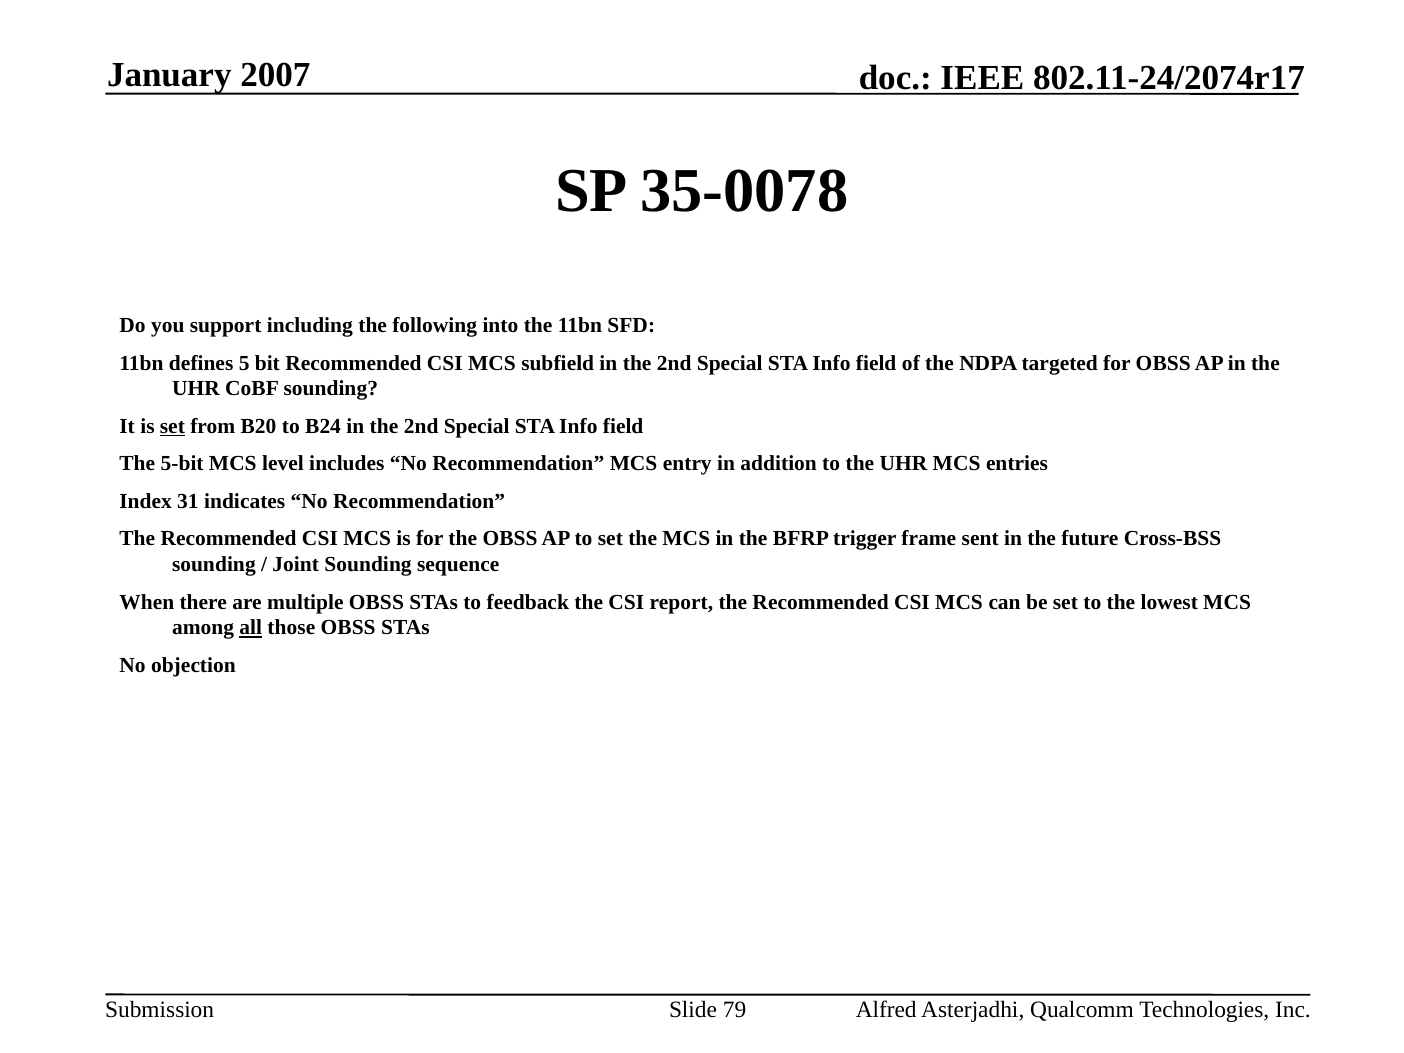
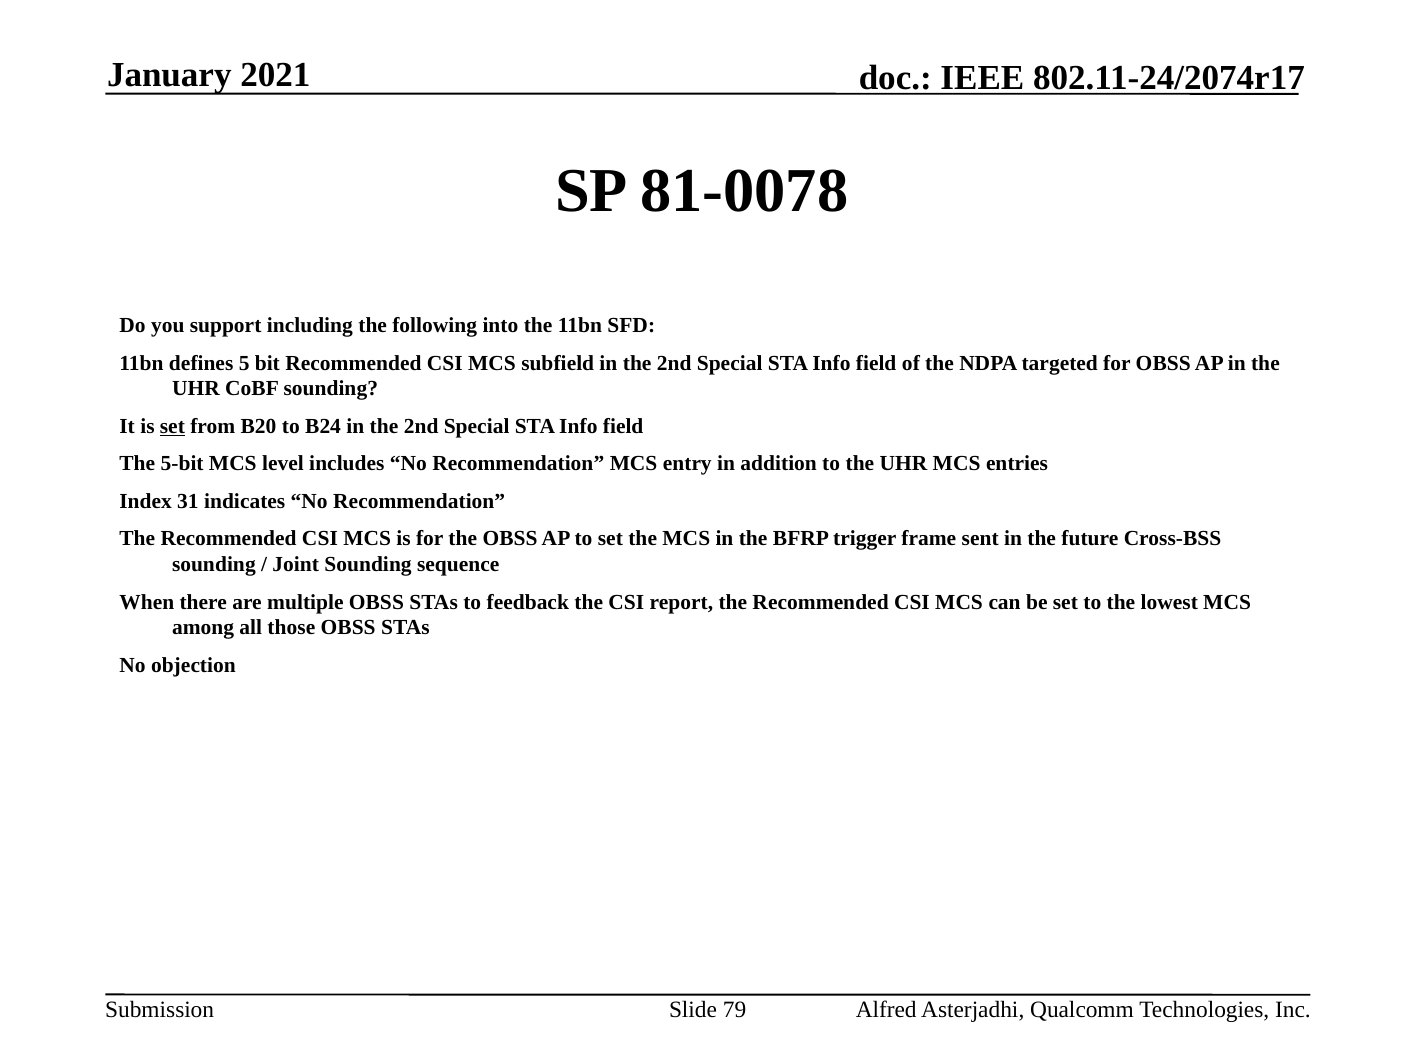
2007: 2007 -> 2021
35-0078: 35-0078 -> 81-0078
all underline: present -> none
